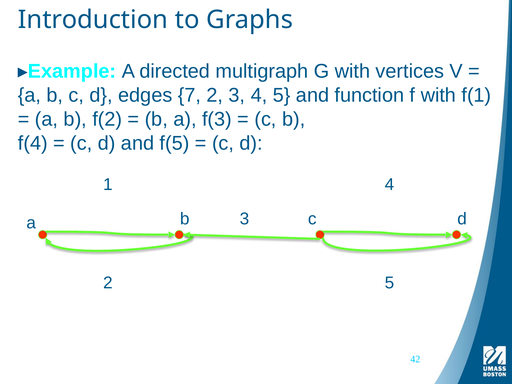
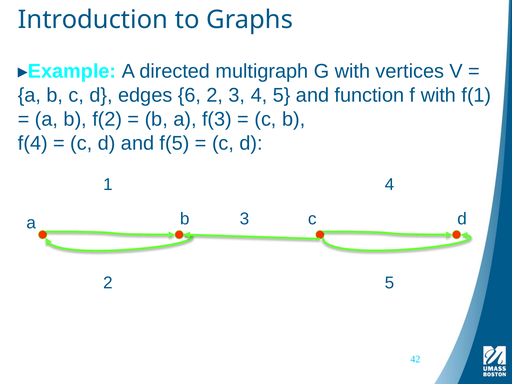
7: 7 -> 6
